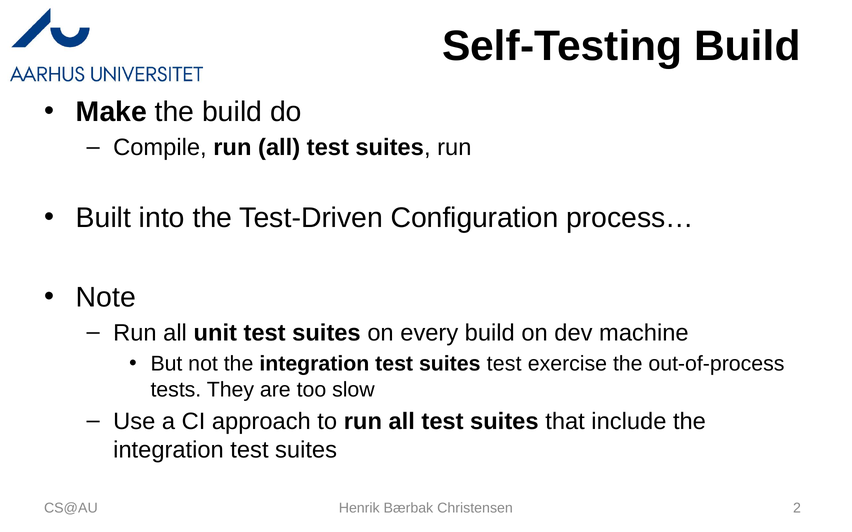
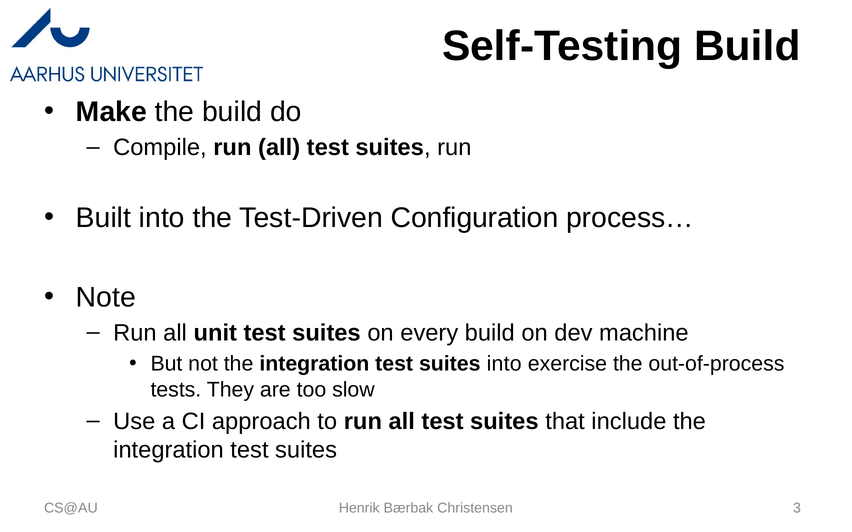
suites test: test -> into
2: 2 -> 3
